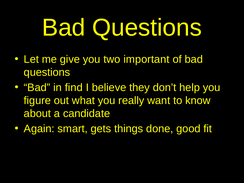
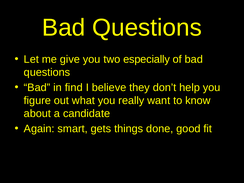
important: important -> especially
